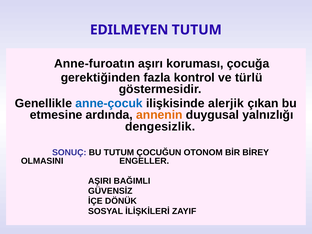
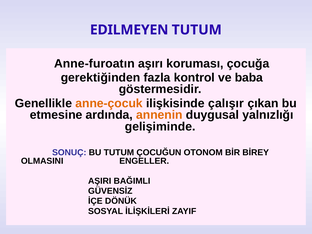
türlü: türlü -> baba
anne-çocuk colour: blue -> orange
alerjik: alerjik -> çalışır
dengesizlik: dengesizlik -> gelişiminde
